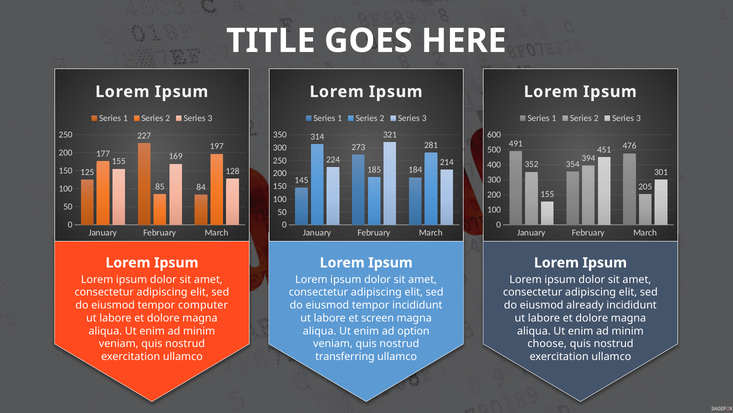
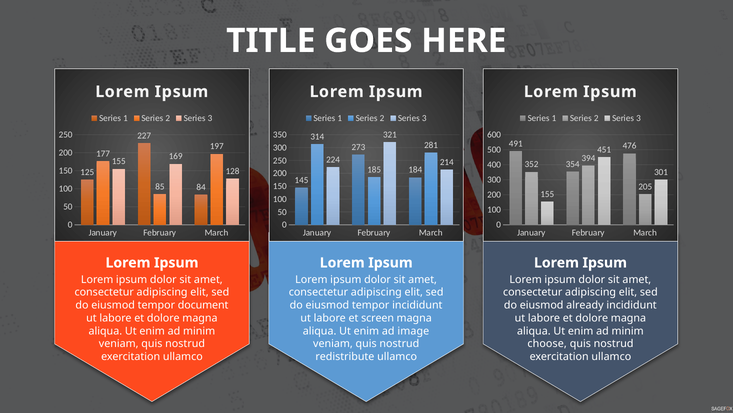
computer: computer -> document
option: option -> image
transferring: transferring -> redistribute
